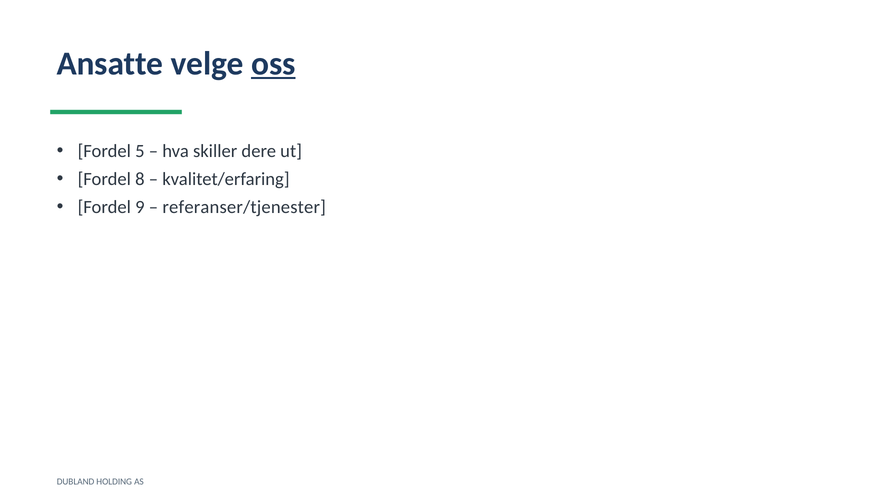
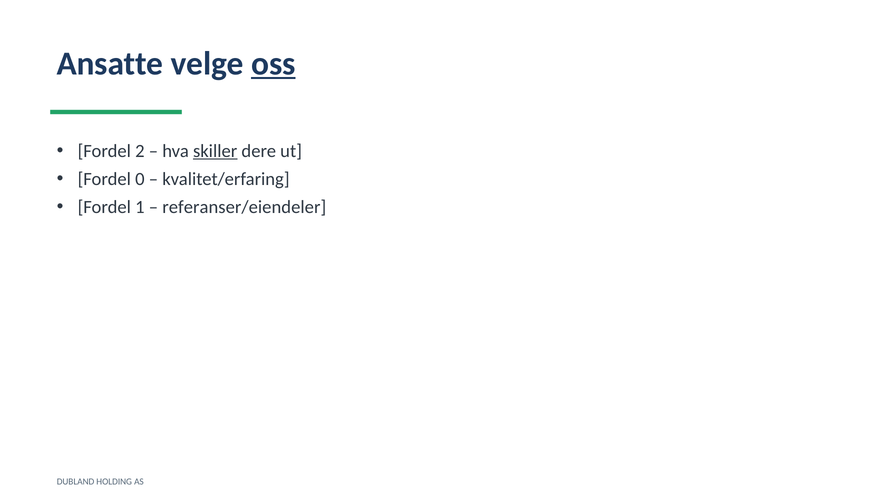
5: 5 -> 2
skiller underline: none -> present
8: 8 -> 0
9: 9 -> 1
referanser/tjenester: referanser/tjenester -> referanser/eiendeler
